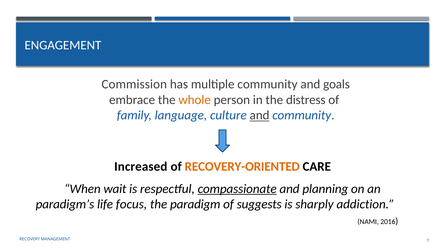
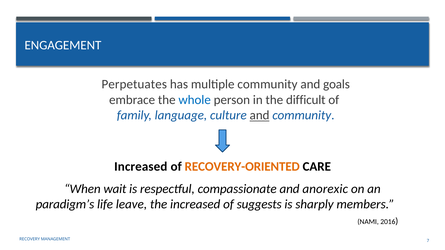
Commission: Commission -> Perpetuates
whole colour: orange -> blue
distress: distress -> difficult
compassionate underline: present -> none
planning: planning -> anorexic
focus: focus -> leave
the paradigm: paradigm -> increased
addiction: addiction -> members
